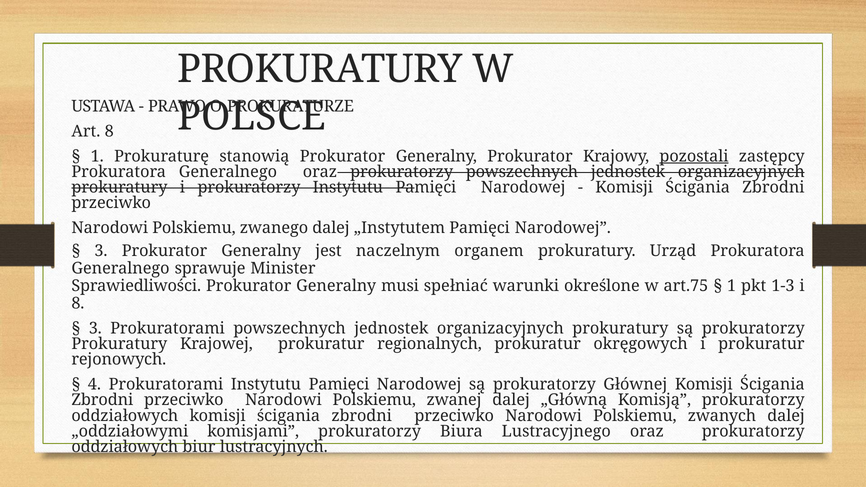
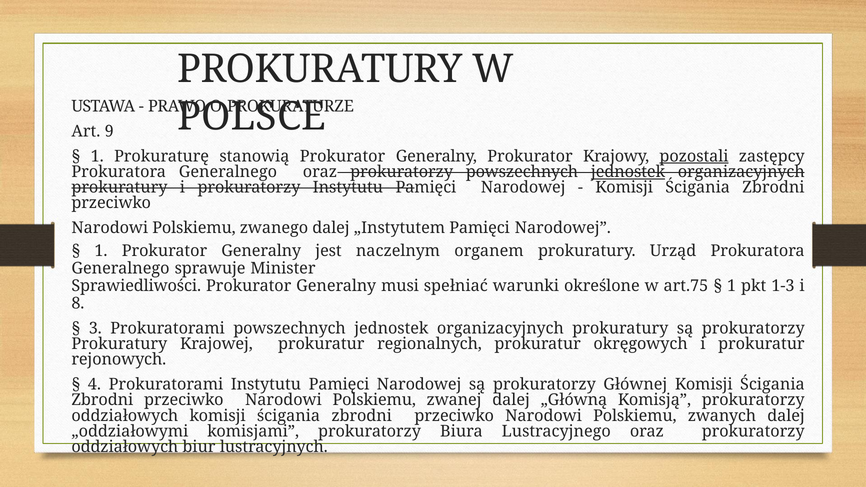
Art 8: 8 -> 9
jednostek at (628, 172) underline: none -> present
3 at (101, 251): 3 -> 1
